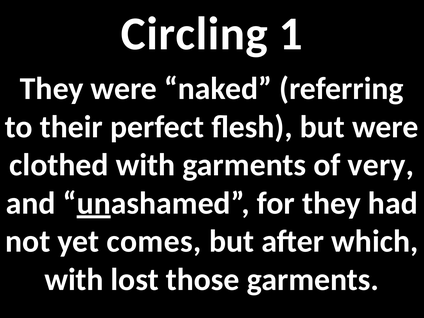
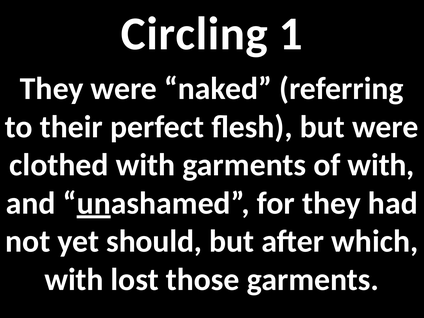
of very: very -> with
comes: comes -> should
